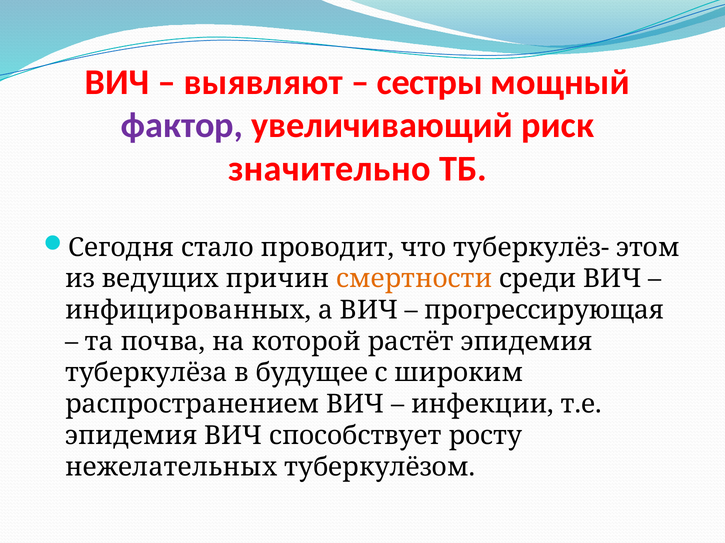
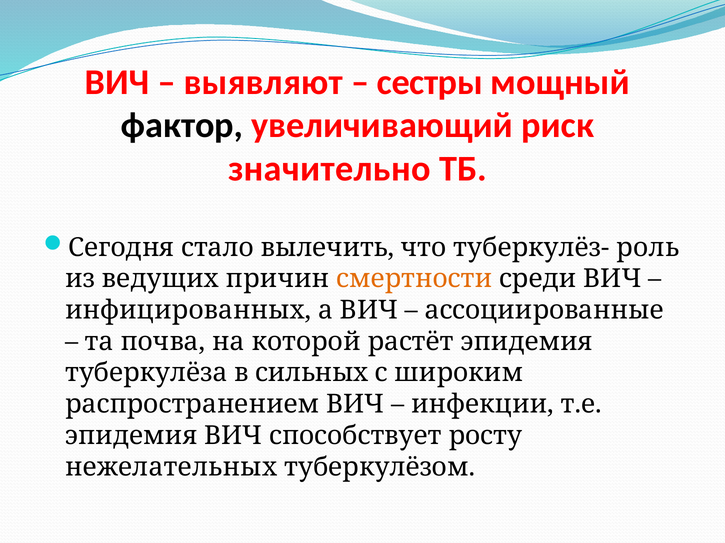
фактор colour: purple -> black
проводит: проводит -> вылечить
этом: этом -> роль
прогрессирующая: прогрессирующая -> ассоциированные
будущее: будущее -> сильных
